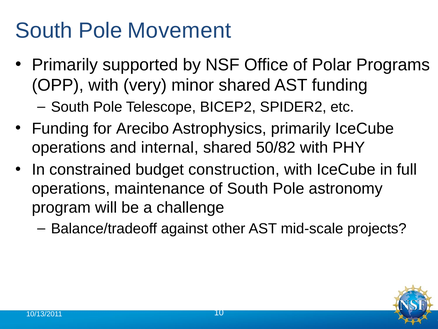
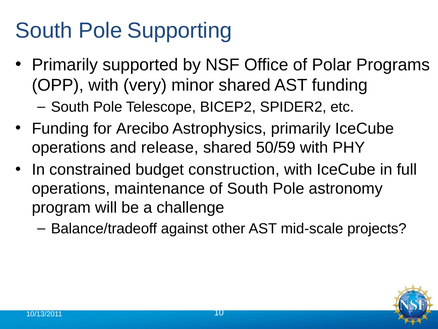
Movement: Movement -> Supporting
internal: internal -> release
50/82: 50/82 -> 50/59
